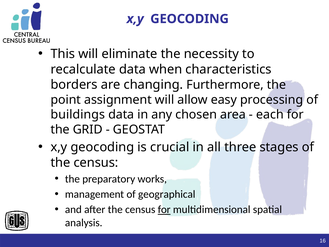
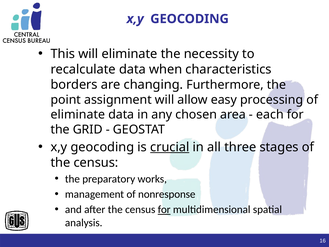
buildings at (78, 115): buildings -> eliminate
crucial underline: none -> present
geographical: geographical -> nonresponse
